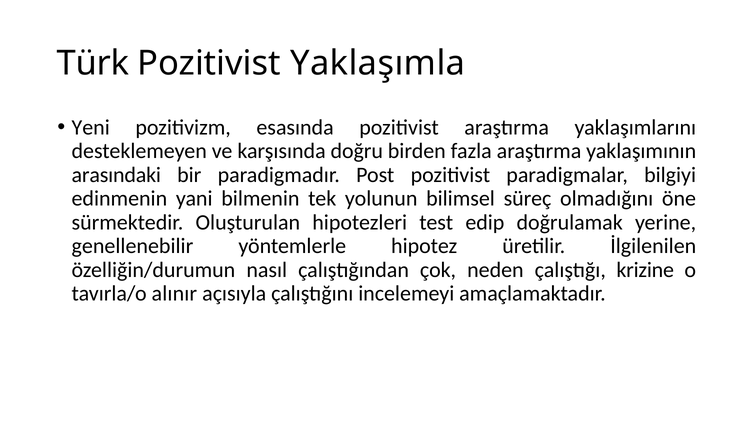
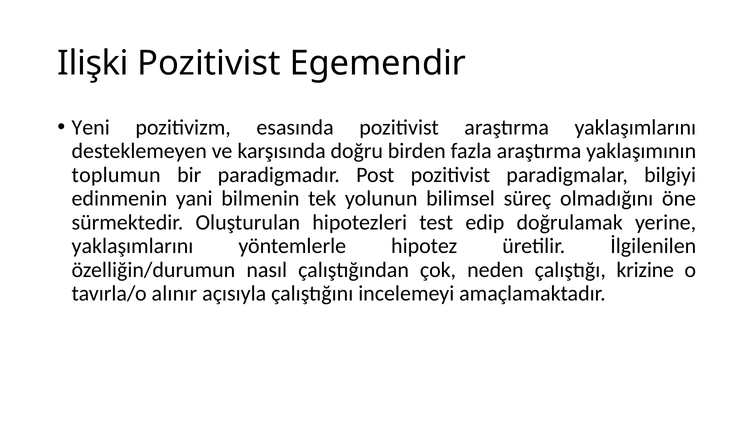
Türk: Türk -> Ilişki
Yaklaşımla: Yaklaşımla -> Egemendir
arasındaki: arasındaki -> toplumun
genellenebilir at (132, 246): genellenebilir -> yaklaşımlarını
